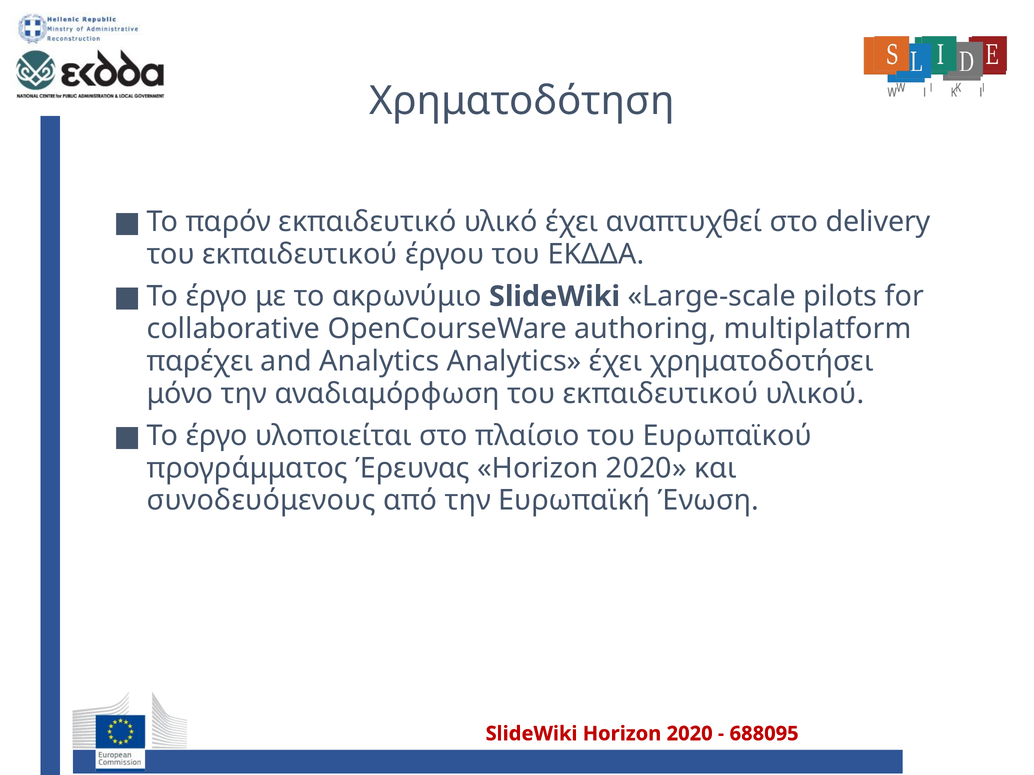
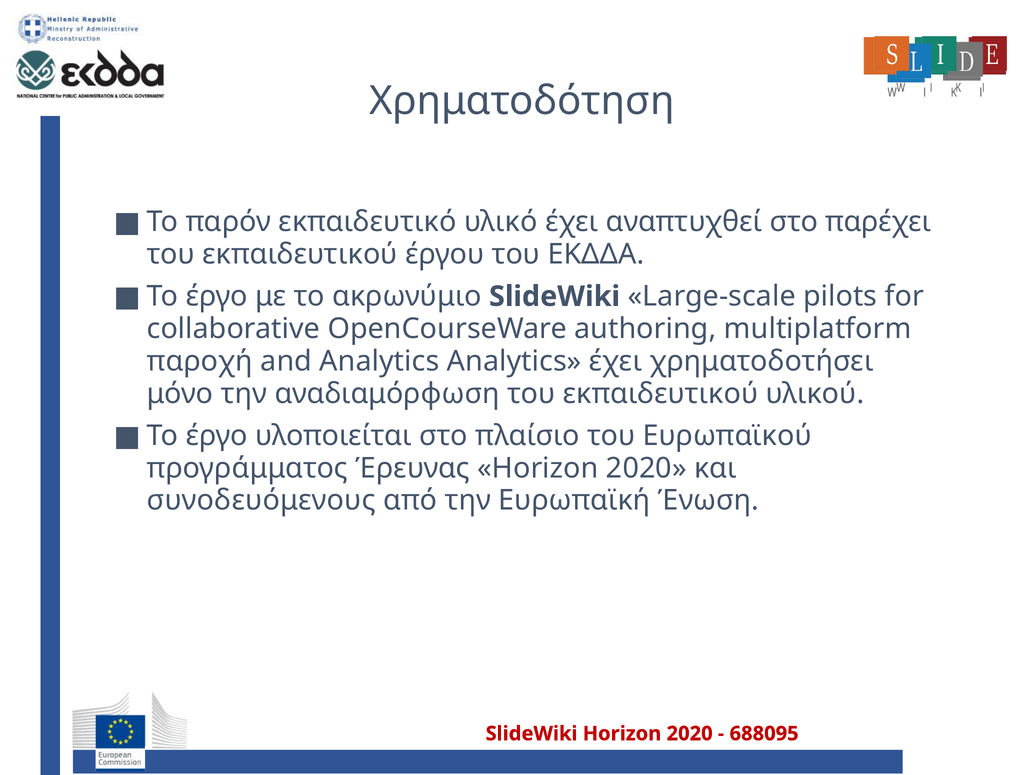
delivery: delivery -> παρέχει
παρέχει: παρέχει -> παροχή
